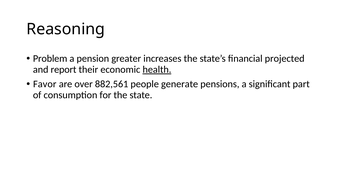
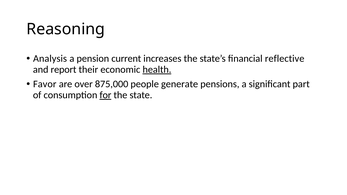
Problem: Problem -> Analysis
greater: greater -> current
projected: projected -> reflective
882,561: 882,561 -> 875,000
for underline: none -> present
